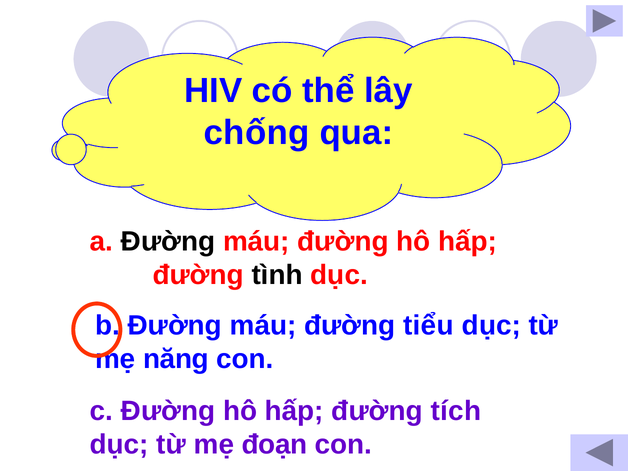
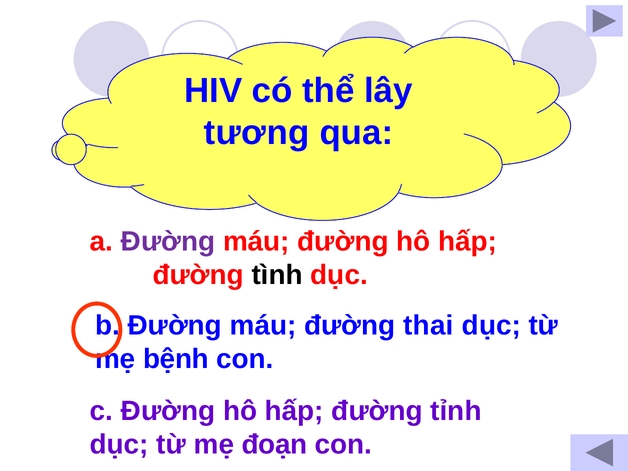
chống: chống -> tương
Đường at (168, 242) colour: black -> purple
tiểu: tiểu -> thai
năng: năng -> bệnh
tích: tích -> tỉnh
